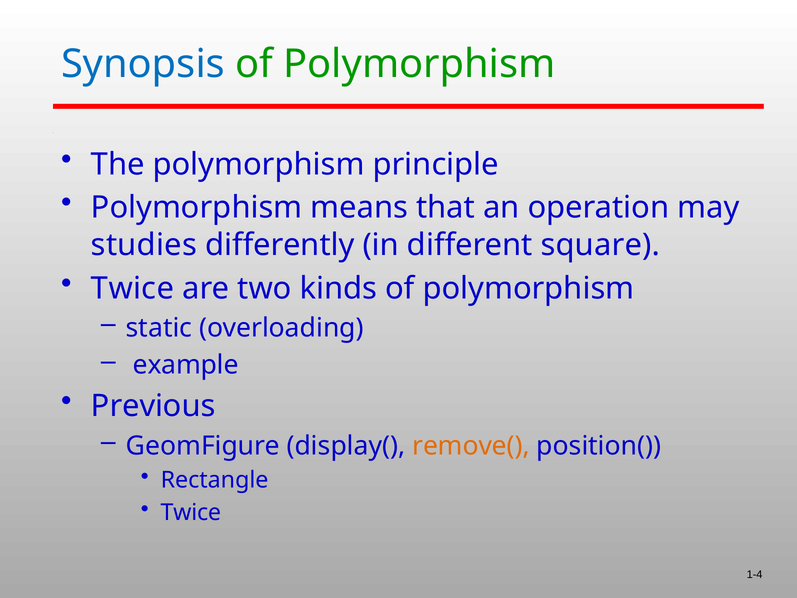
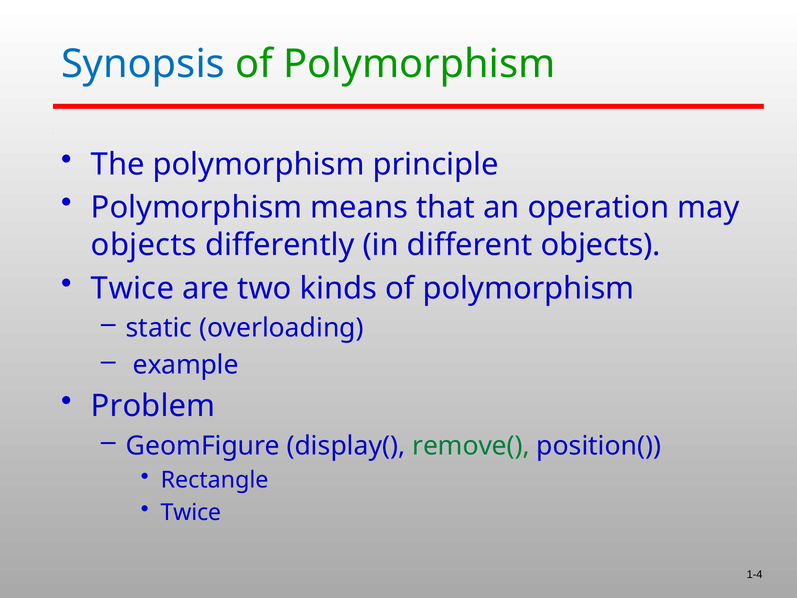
studies at (144, 245): studies -> objects
different square: square -> objects
Previous: Previous -> Problem
remove( colour: orange -> green
